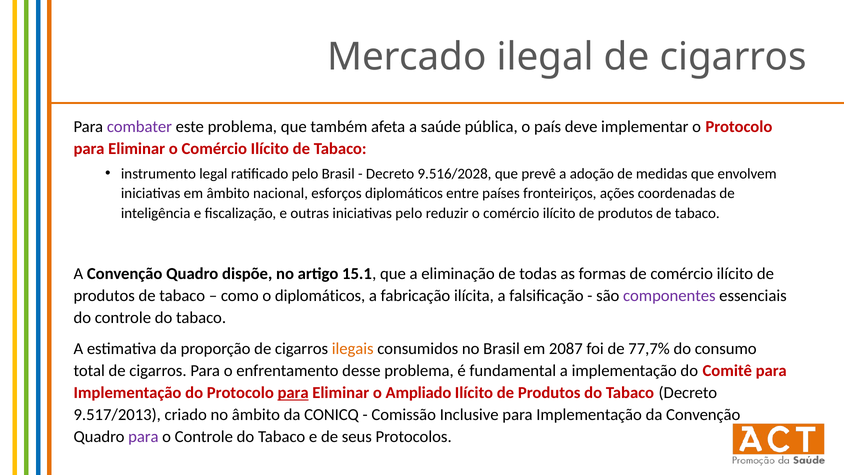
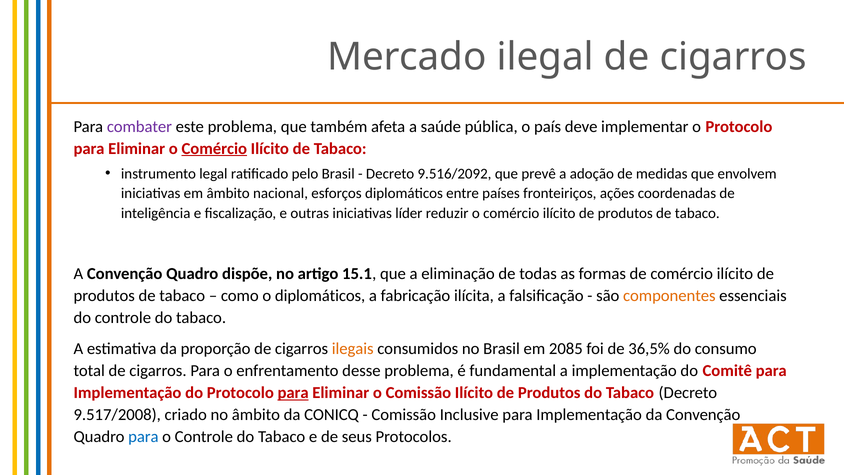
Comércio at (214, 148) underline: none -> present
9.516/2028: 9.516/2028 -> 9.516/2092
iniciativas pelo: pelo -> líder
componentes colour: purple -> orange
2087: 2087 -> 2085
77,7%: 77,7% -> 36,5%
o Ampliado: Ampliado -> Comissão
9.517/2013: 9.517/2013 -> 9.517/2008
para at (143, 437) colour: purple -> blue
